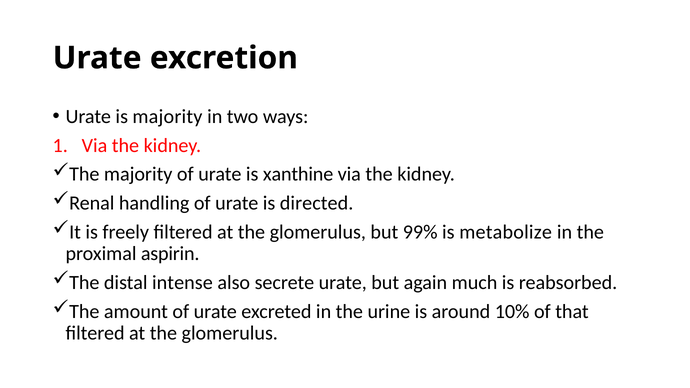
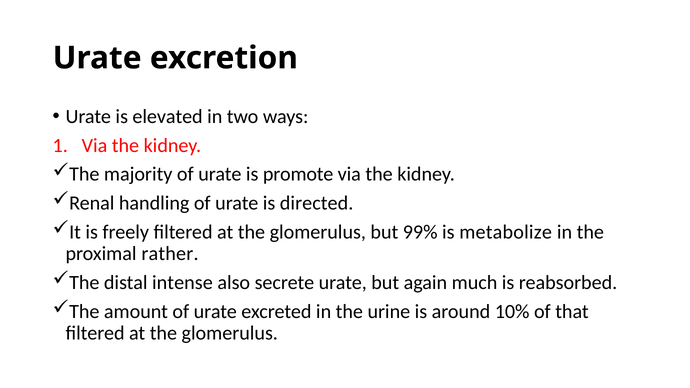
is majority: majority -> elevated
xanthine: xanthine -> promote
aspirin: aspirin -> rather
